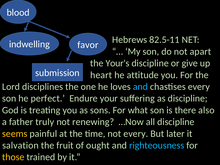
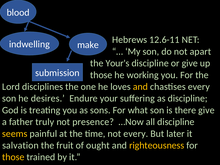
82.5-11: 82.5-11 -> 12.6-11
favor: favor -> make
heart at (101, 75): heart -> those
attitude: attitude -> working
and at (140, 87) colour: light blue -> yellow
perfect: perfect -> desires
there also: also -> give
renewing: renewing -> presence
righteousness colour: light blue -> yellow
